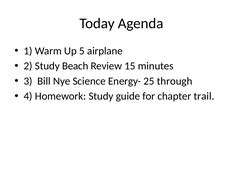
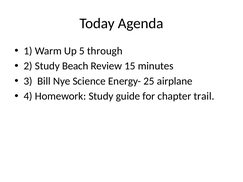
airplane: airplane -> through
through: through -> airplane
